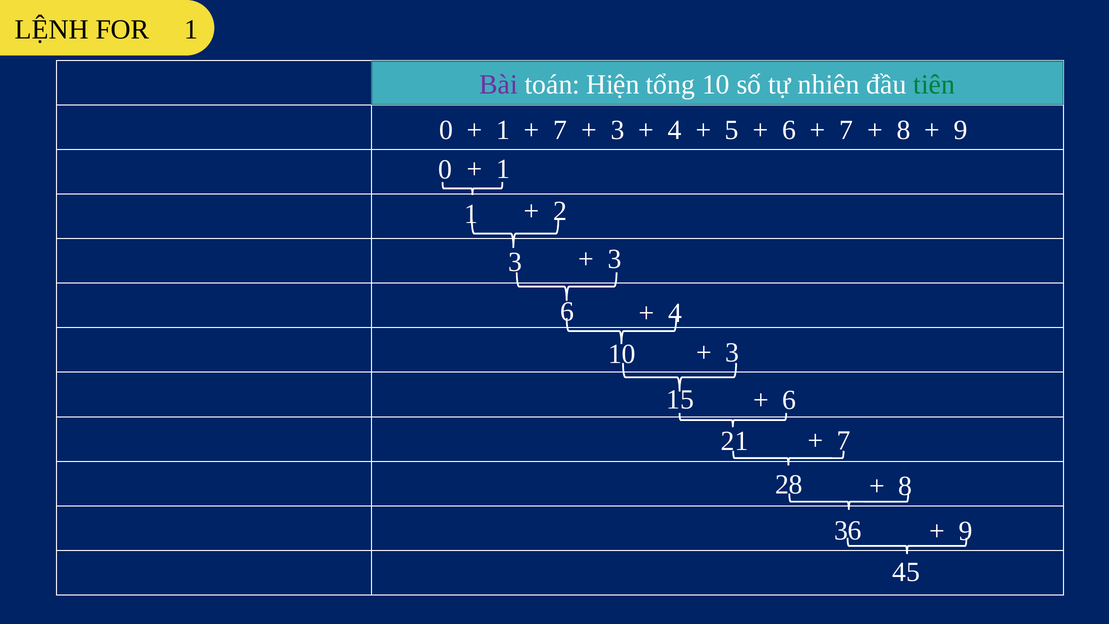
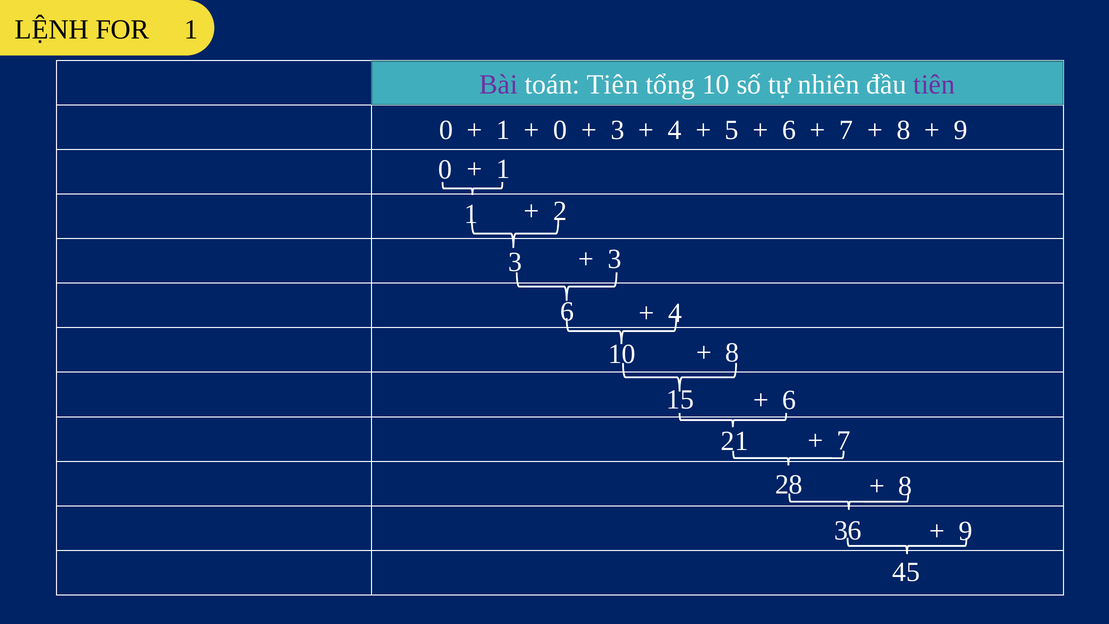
toán Hiện: Hiện -> Tiên
tiên at (934, 85) colour: green -> purple
7 at (560, 130): 7 -> 0
3 at (732, 352): 3 -> 8
